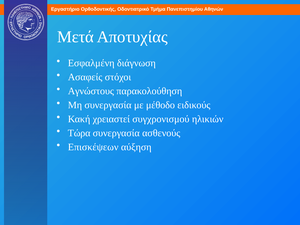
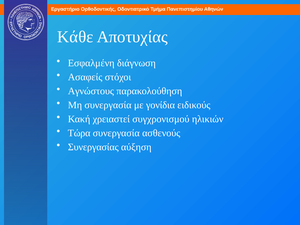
Μετά: Μετά -> Κάθε
μέθοδο: μέθοδο -> γονίδια
Επισκέψεων: Επισκέψεων -> Συνεργασίας
